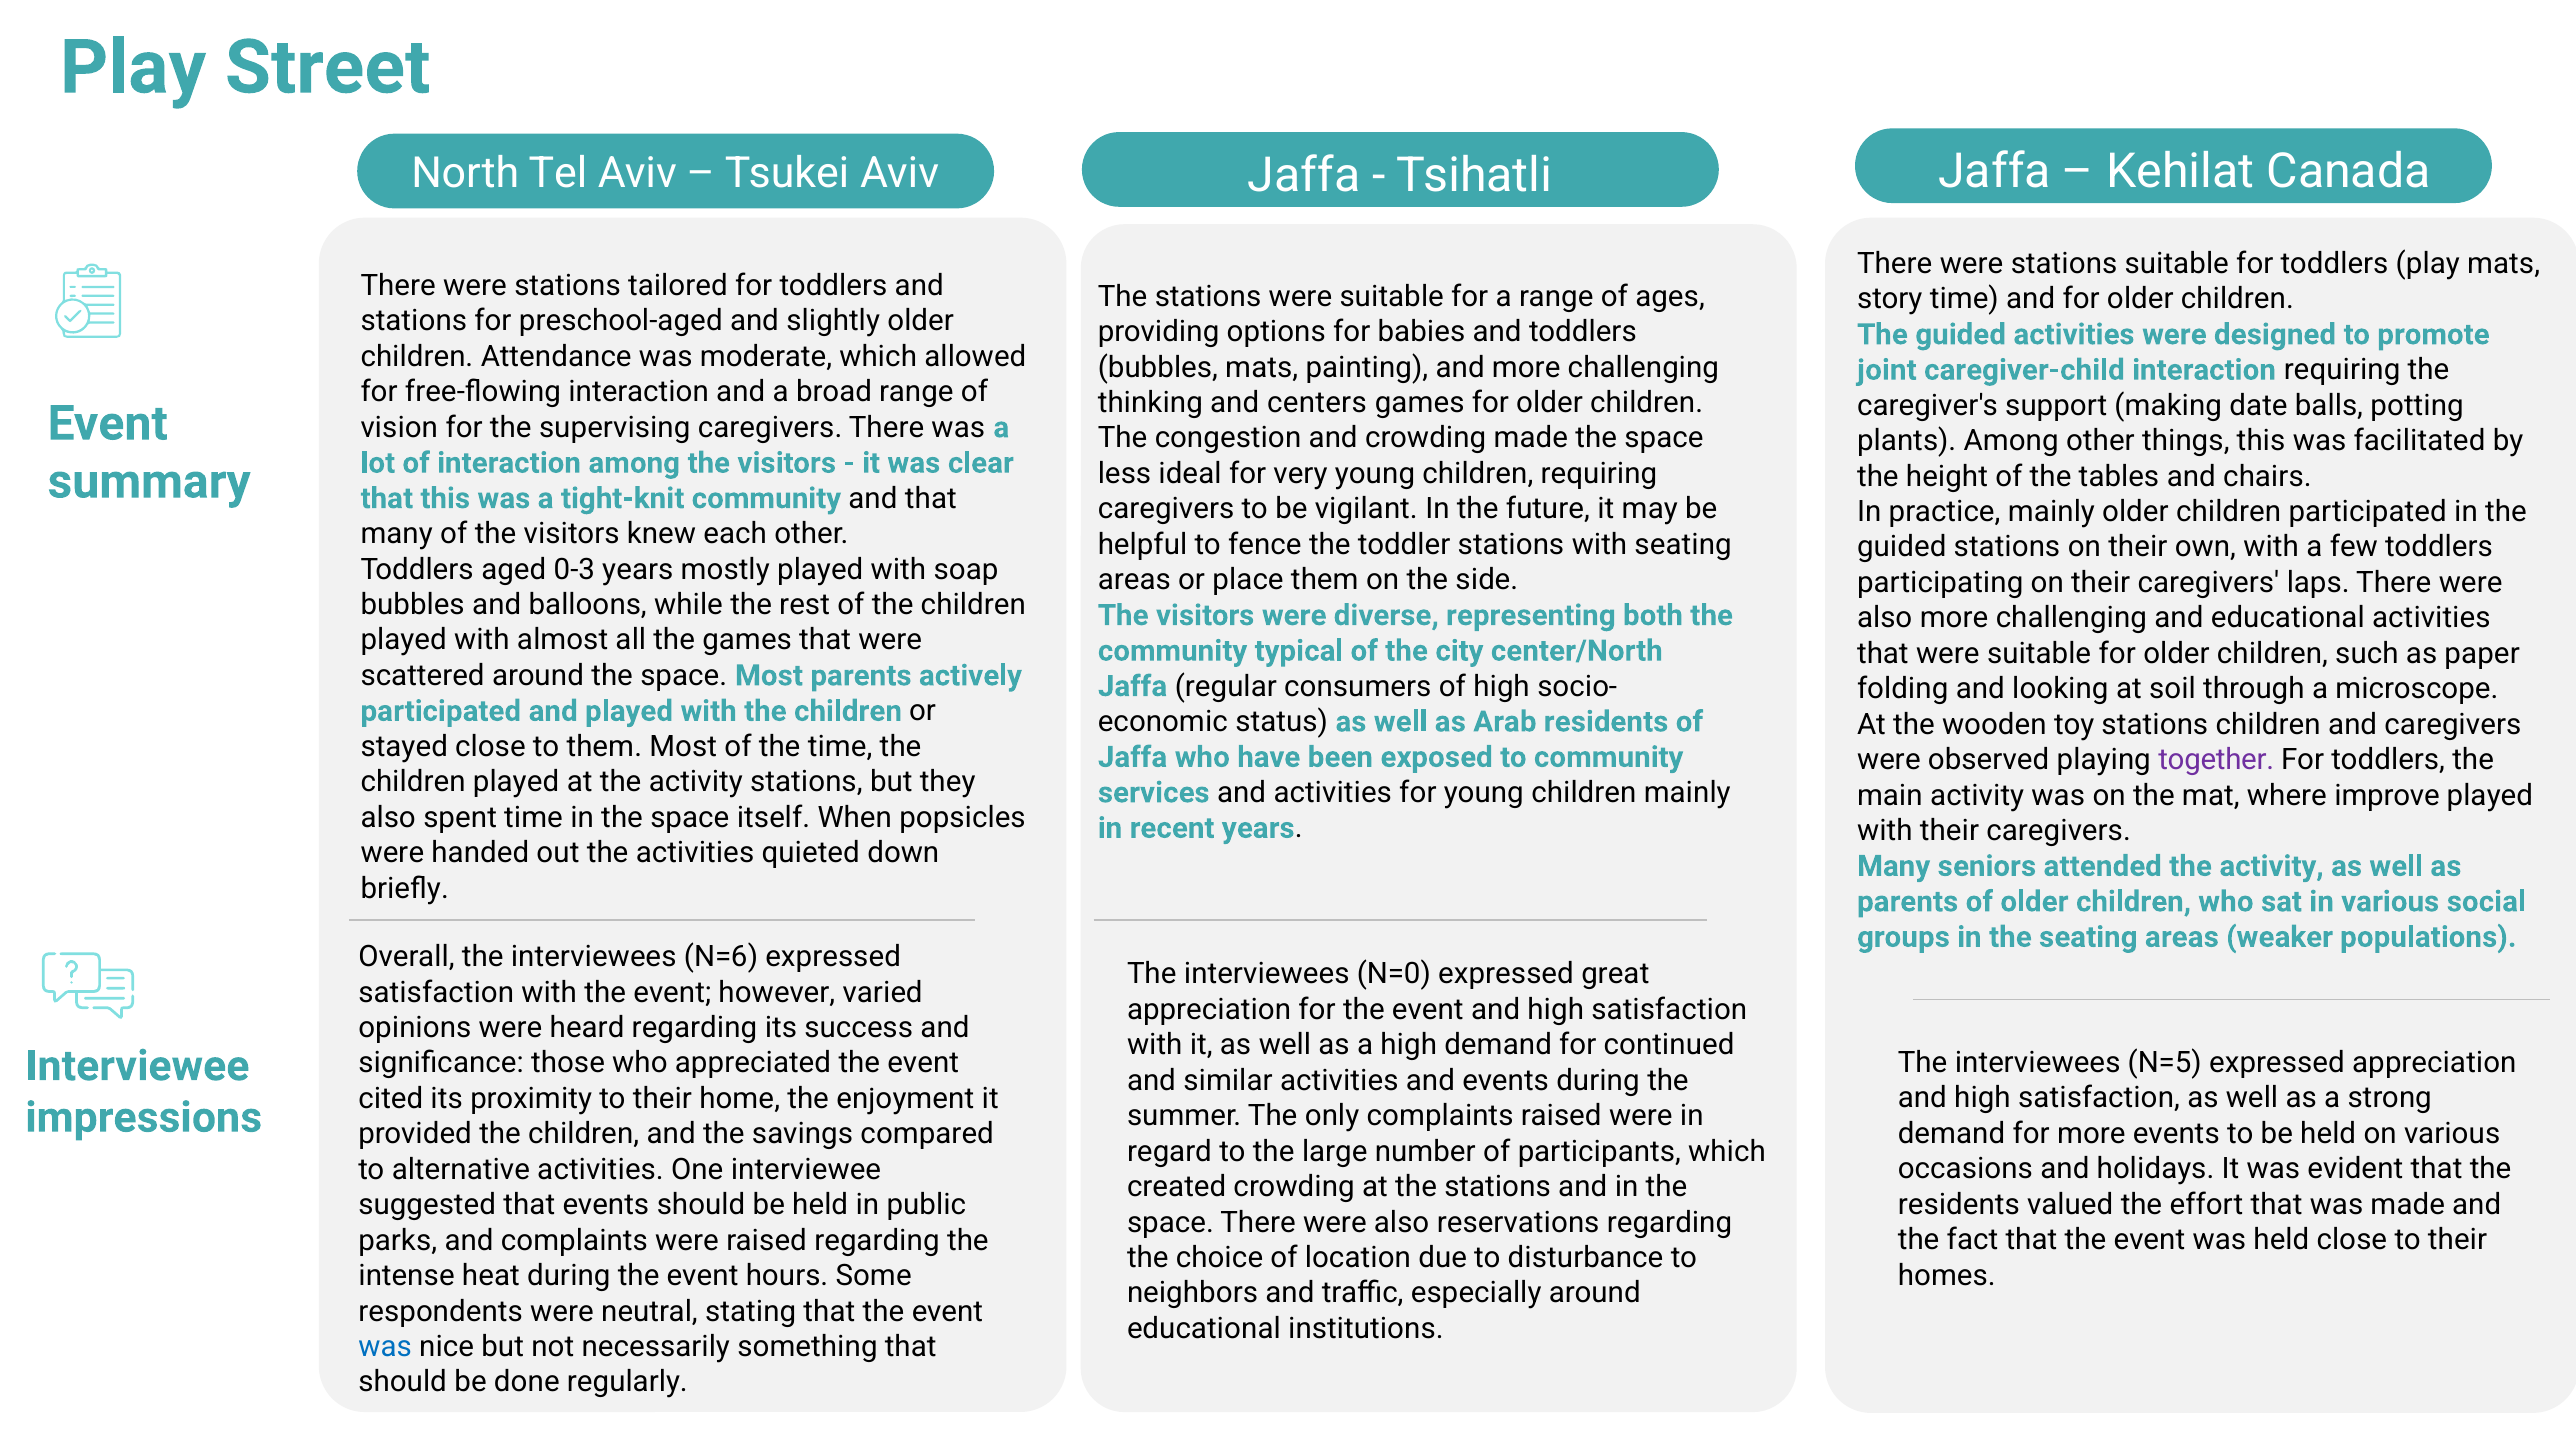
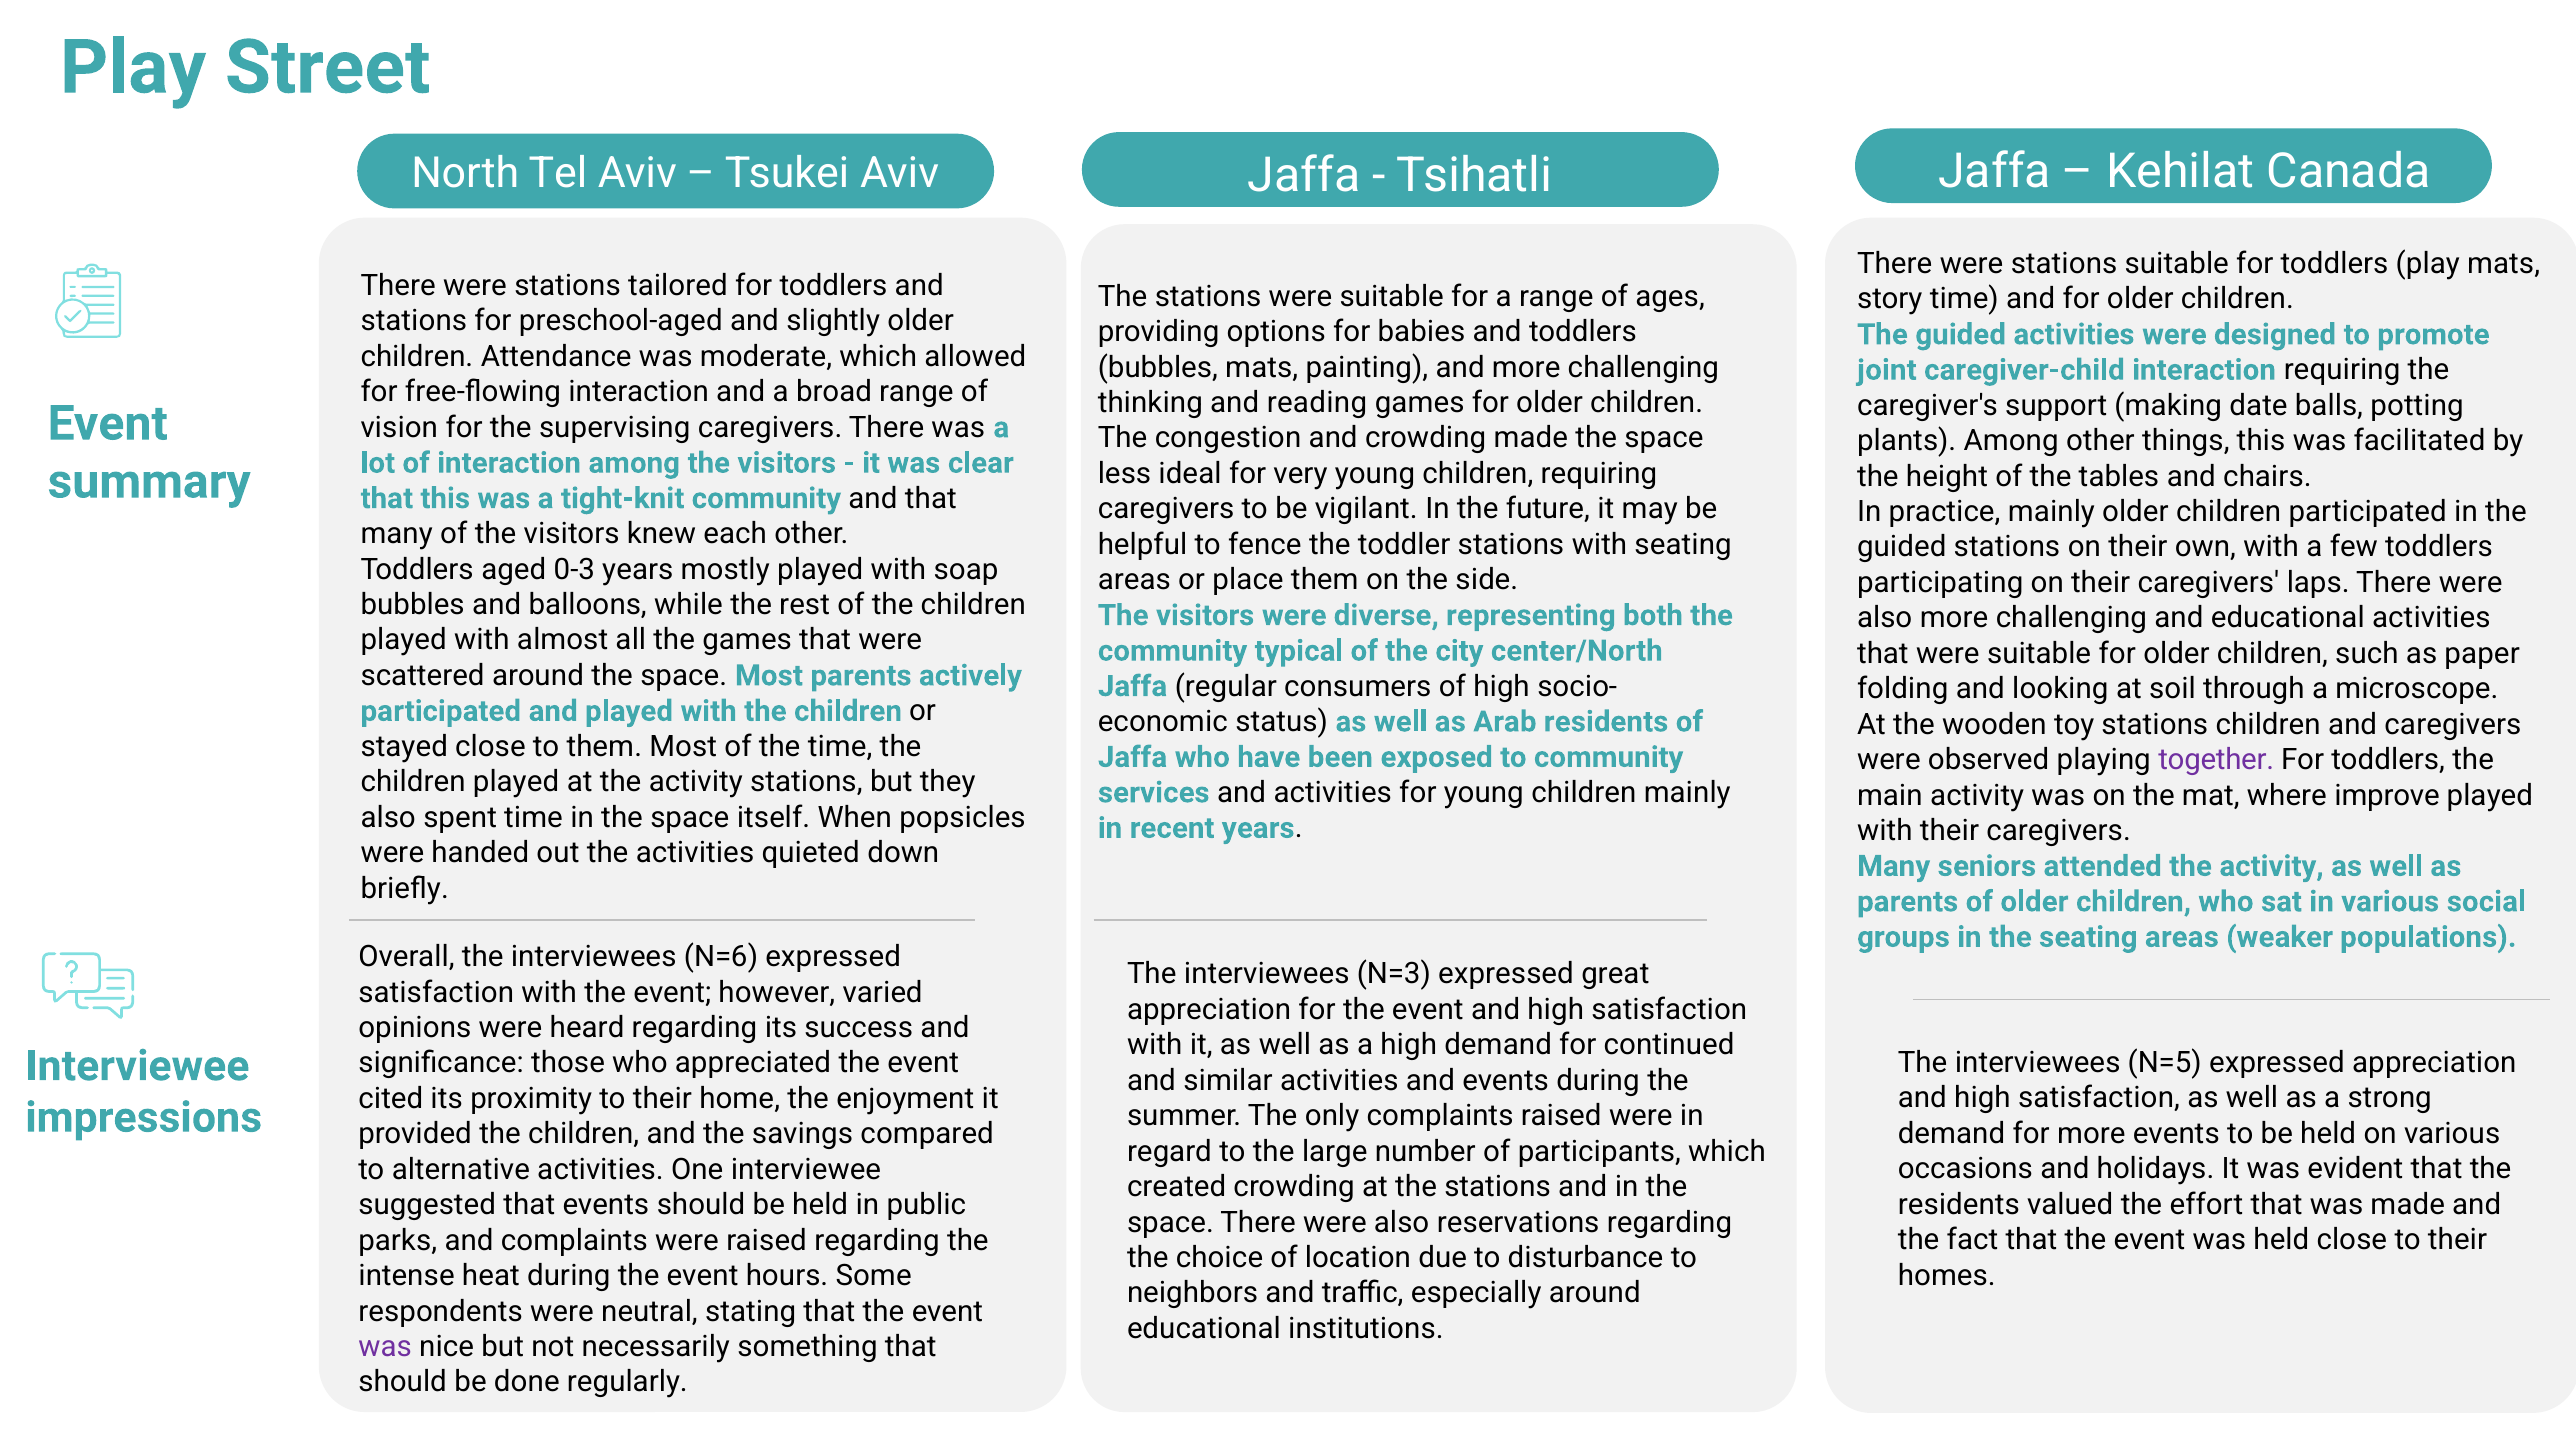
centers: centers -> reading
N=0: N=0 -> N=3
was at (385, 1347) colour: blue -> purple
